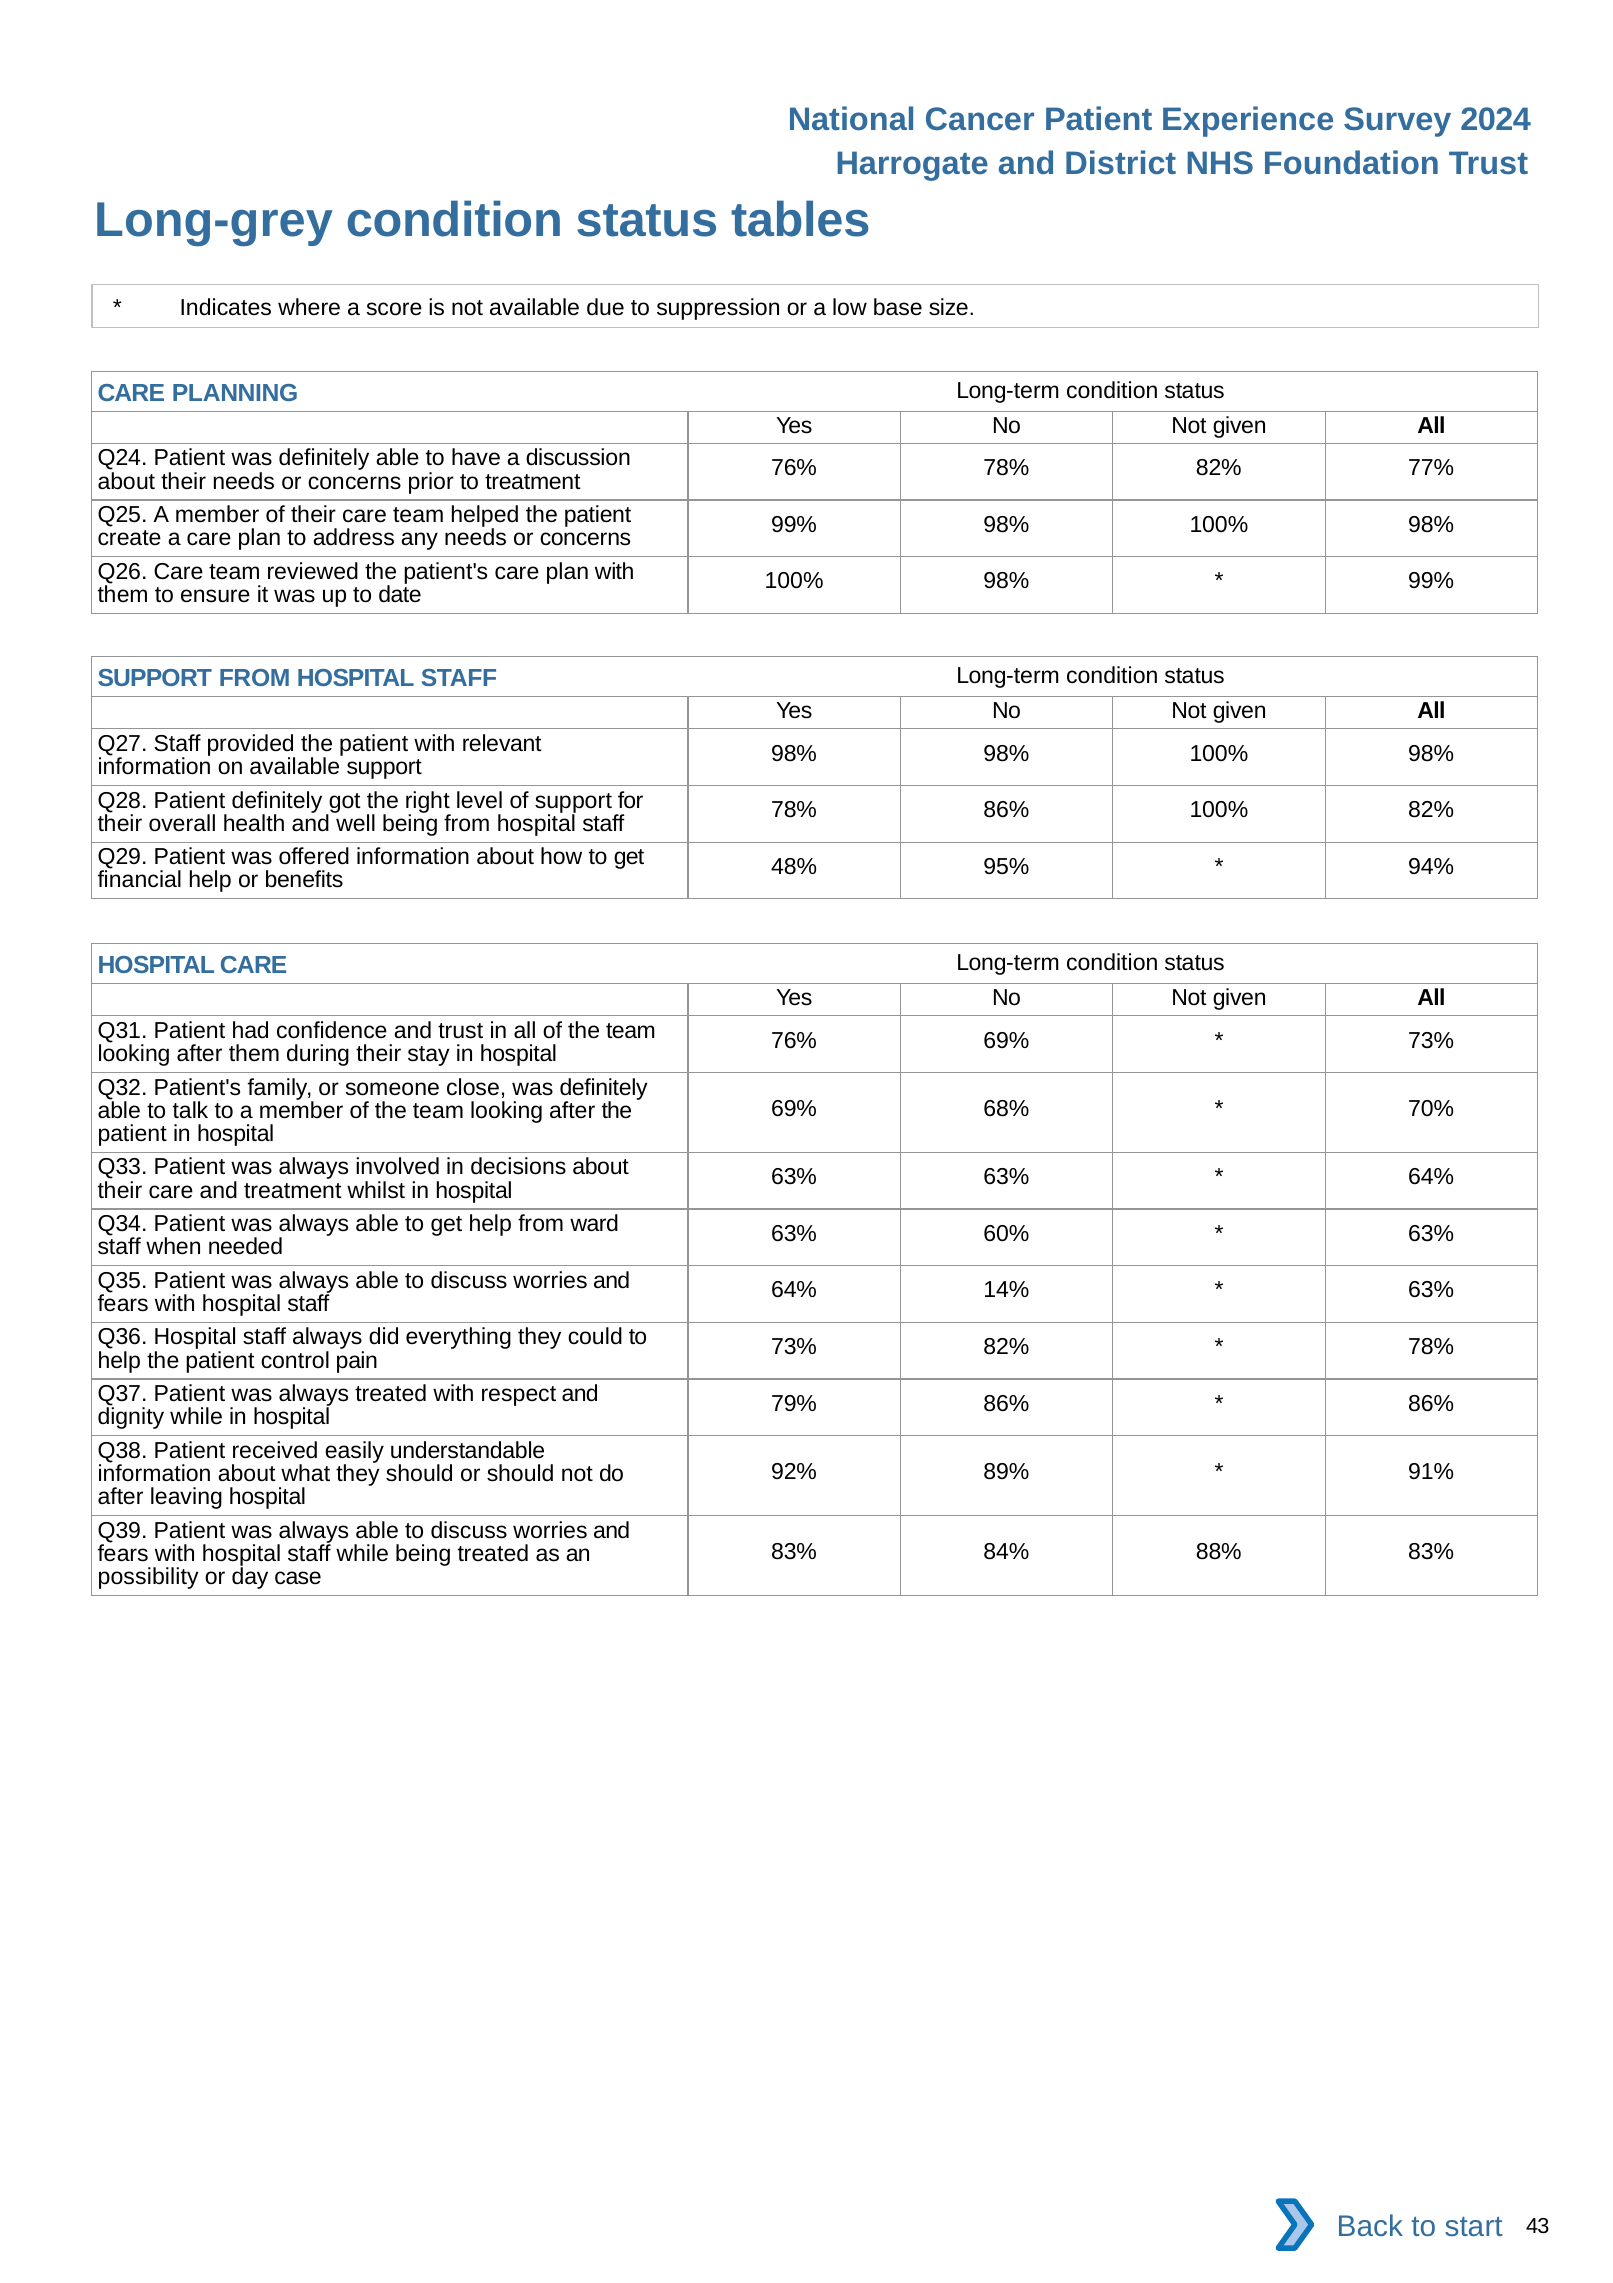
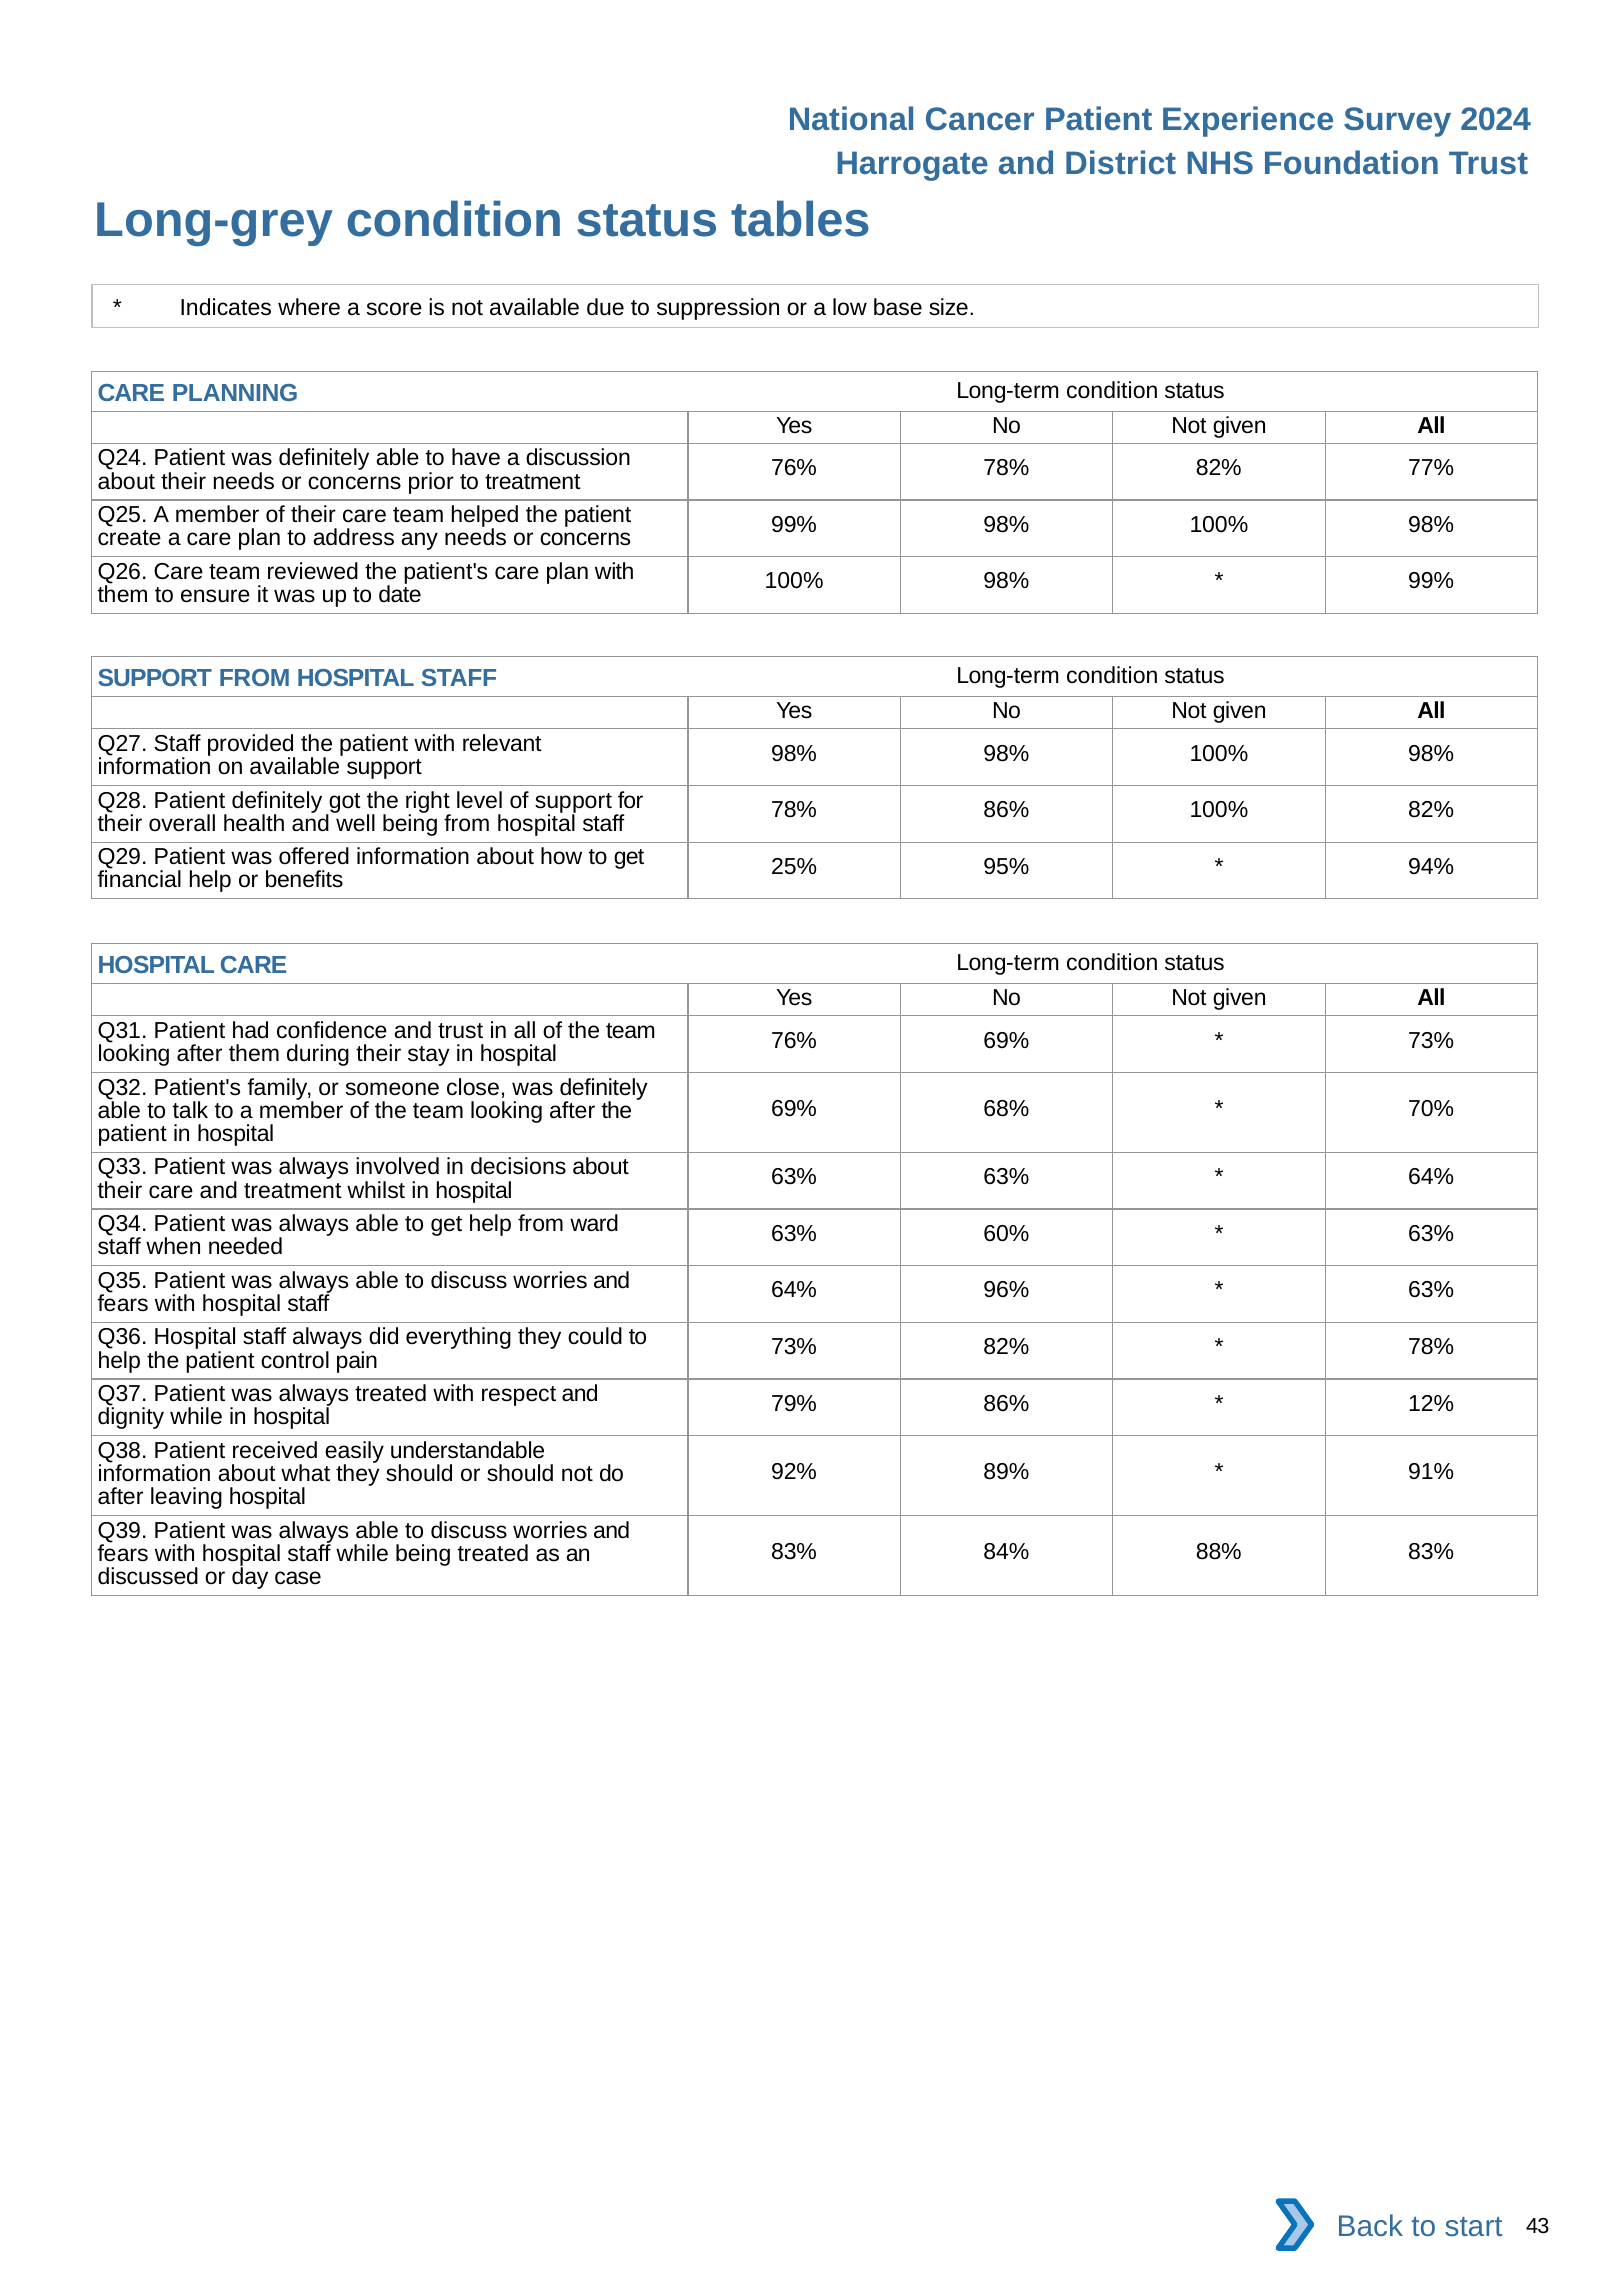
48%: 48% -> 25%
14%: 14% -> 96%
86% at (1431, 1403): 86% -> 12%
possibility: possibility -> discussed
